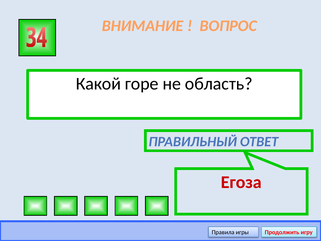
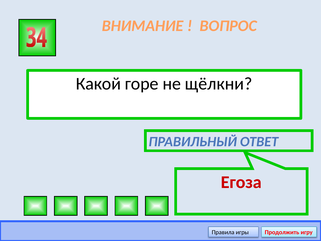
область: область -> щёлкни
